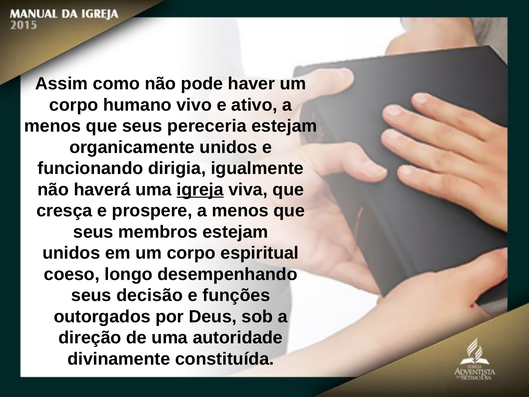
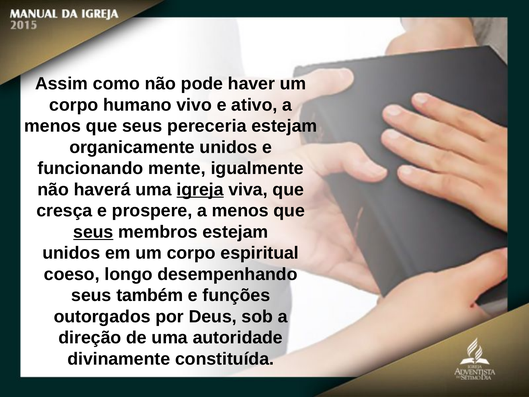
dirigia: dirigia -> mente
seus at (93, 232) underline: none -> present
decisão: decisão -> também
